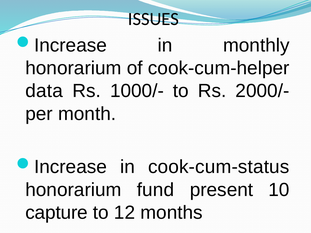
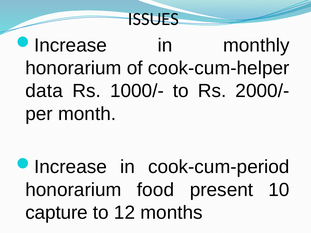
cook-cum-status: cook-cum-status -> cook-cum-period
fund: fund -> food
